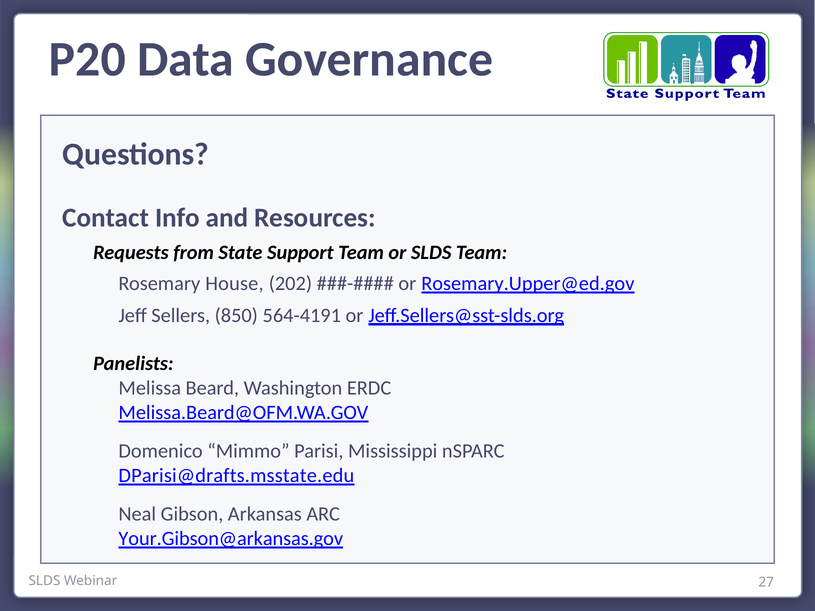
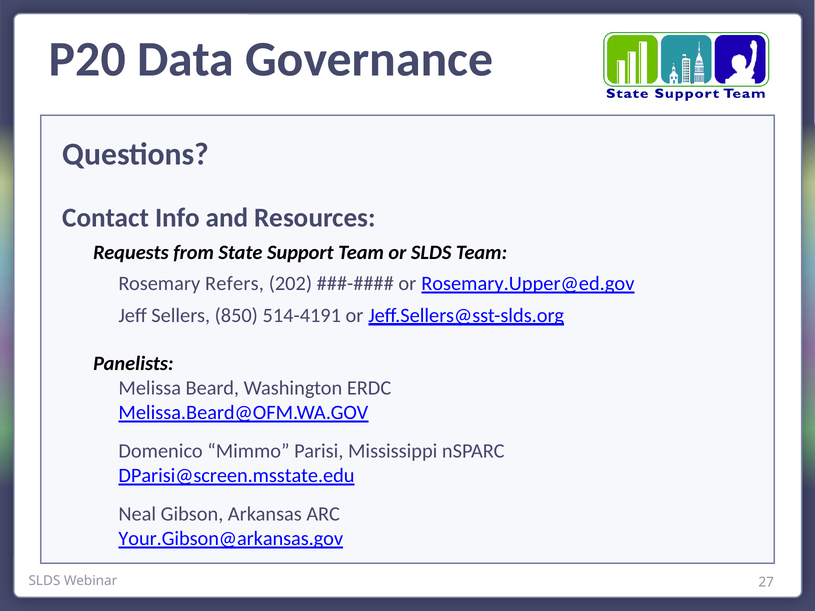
House: House -> Refers
564-4191: 564-4191 -> 514-4191
DParisi@drafts.msstate.edu: DParisi@drafts.msstate.edu -> DParisi@screen.msstate.edu
